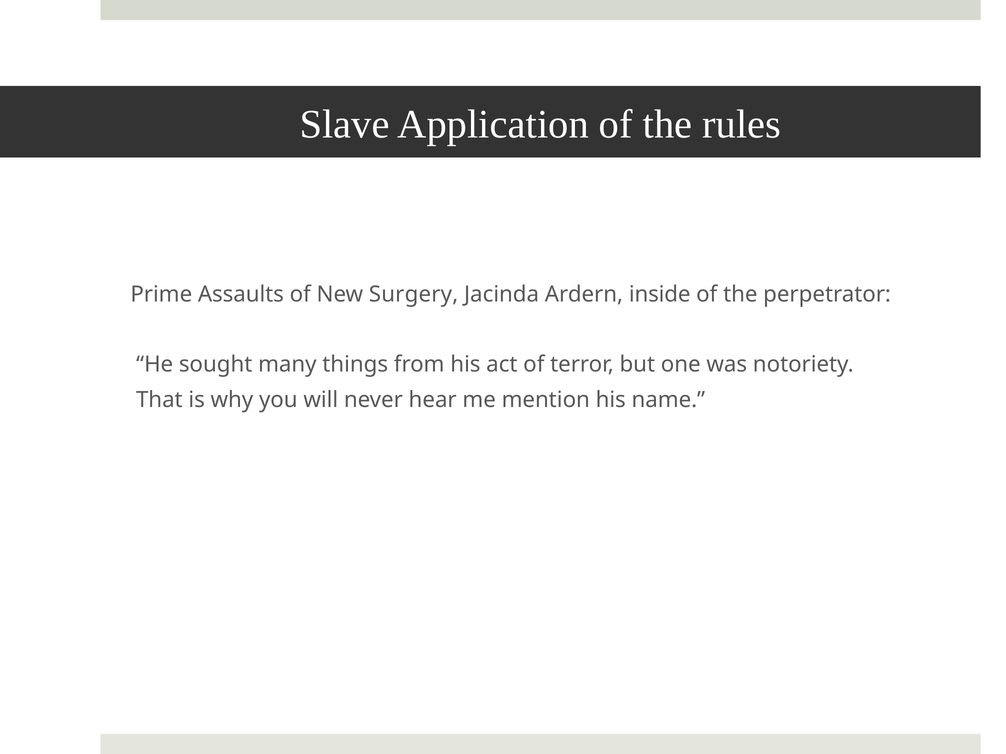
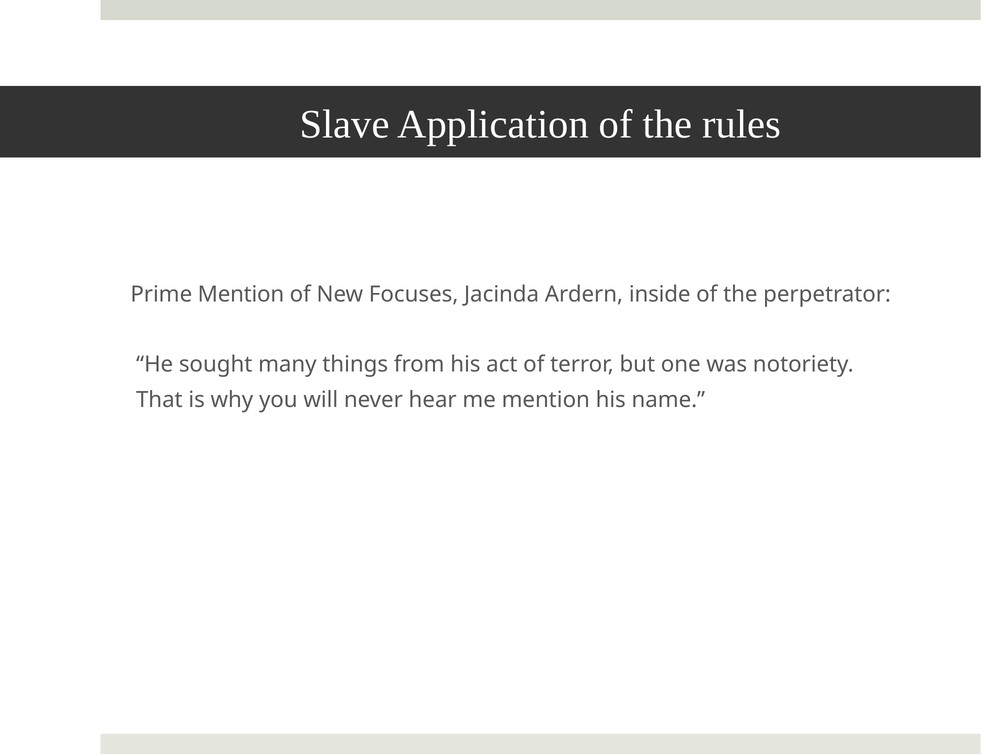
Prime Assaults: Assaults -> Mention
Surgery: Surgery -> Focuses
